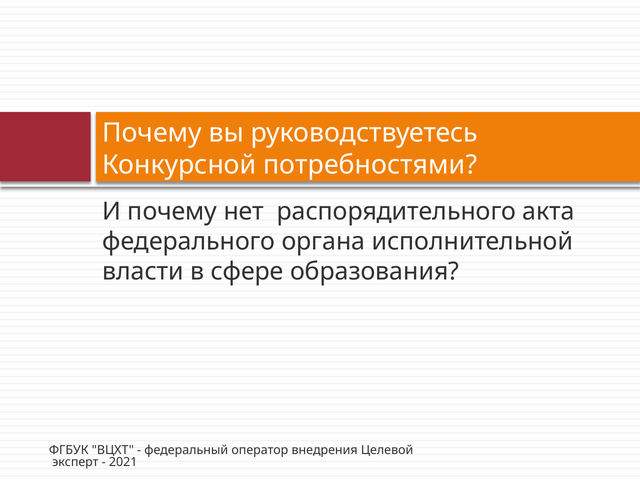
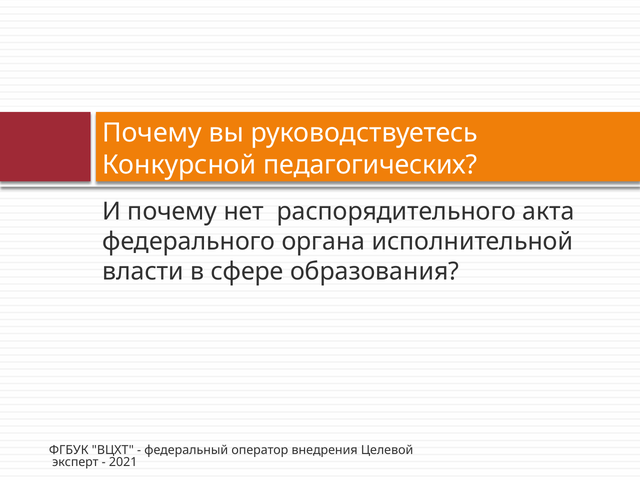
потребностями: потребностями -> педагогических
